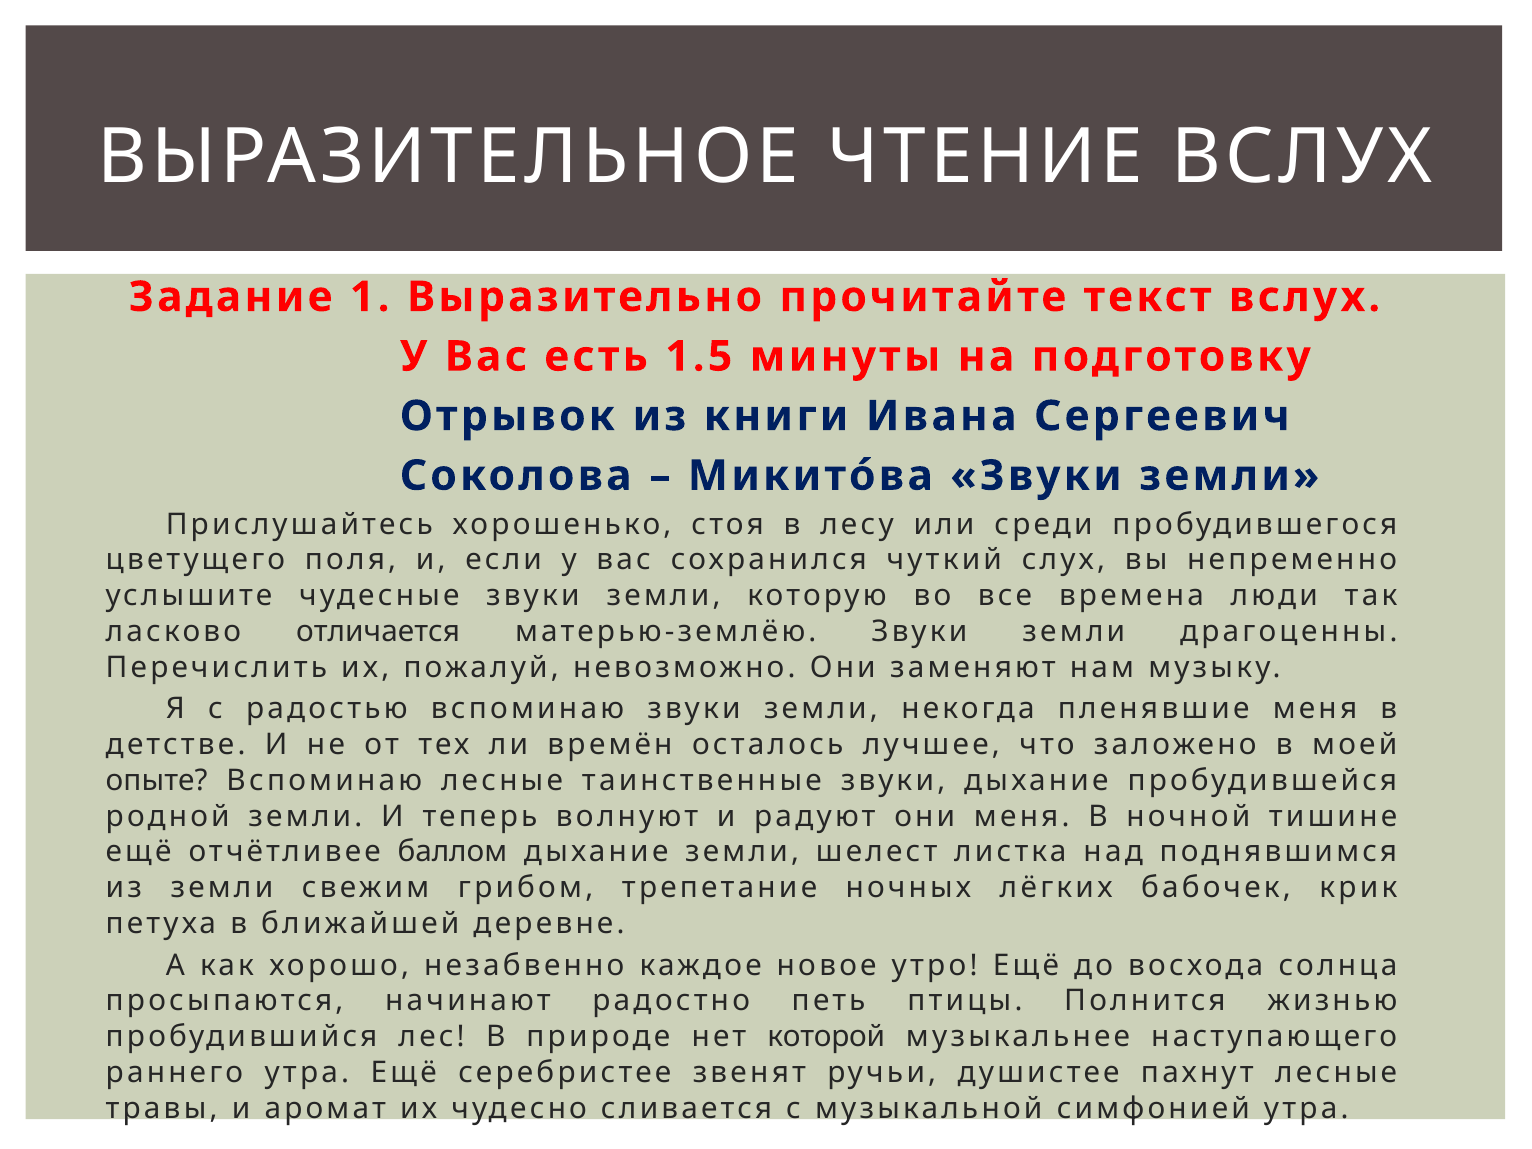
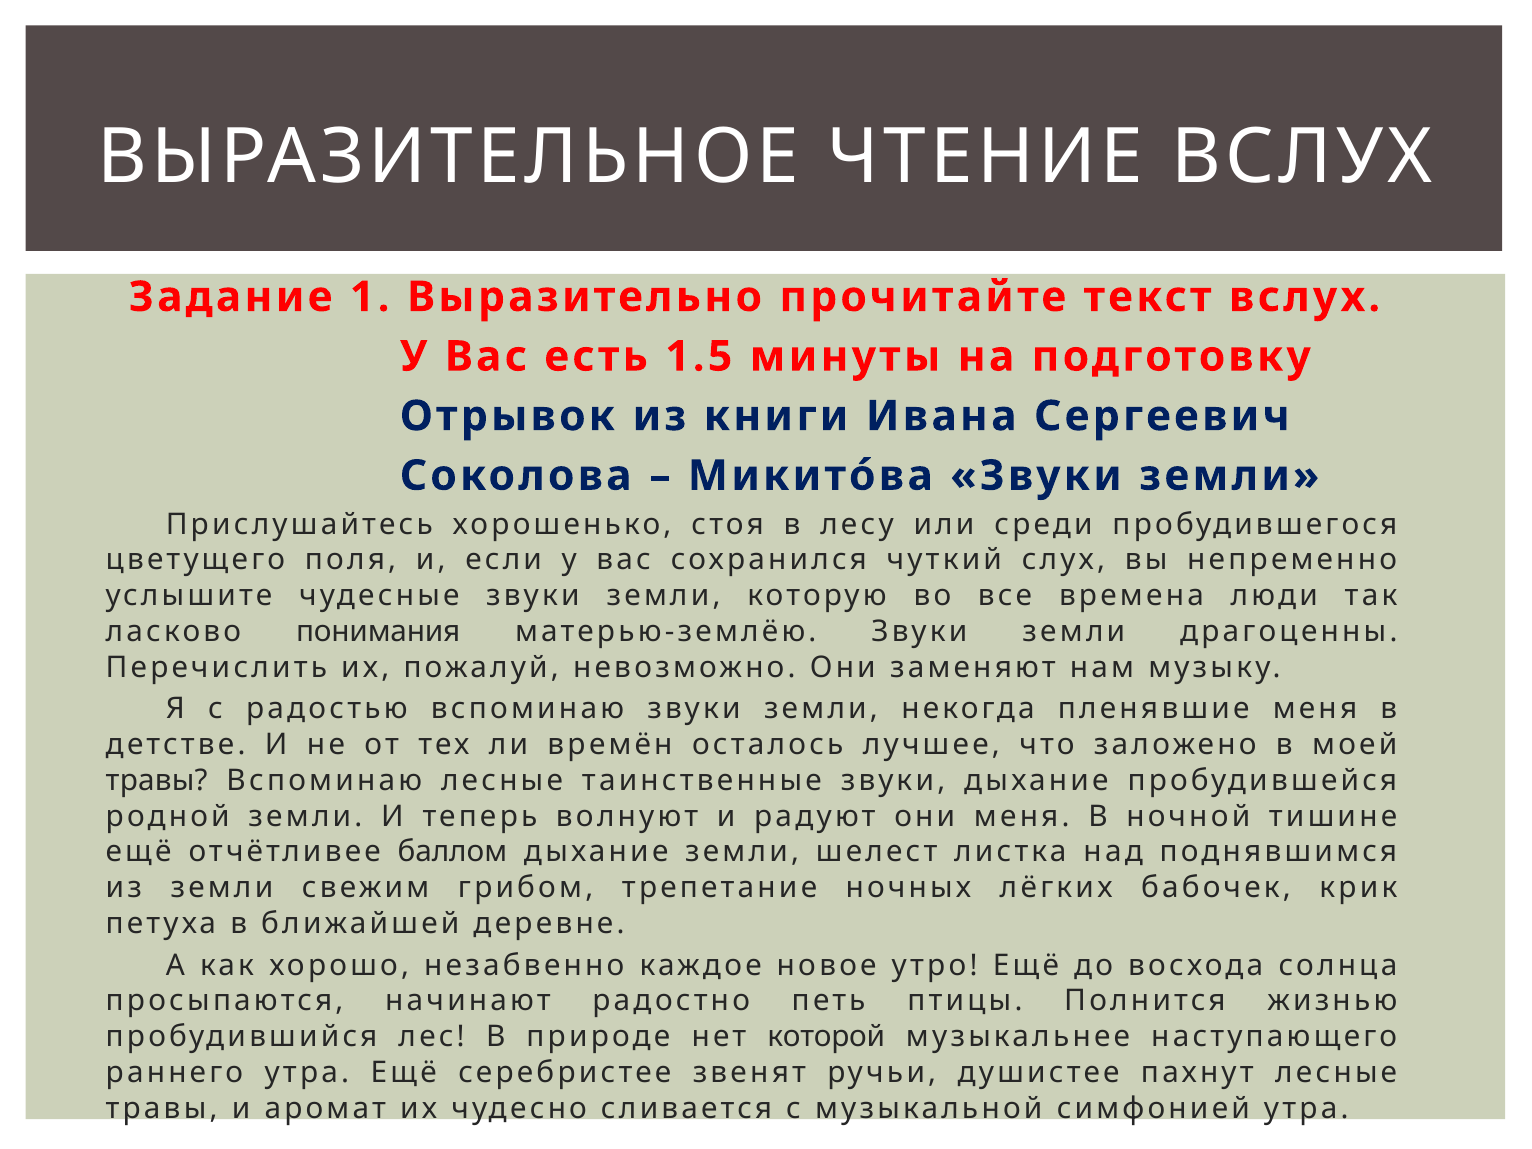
отличается: отличается -> понимания
опыте at (157, 781): опыте -> травы
